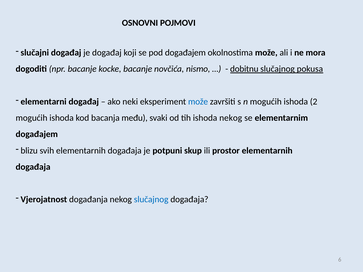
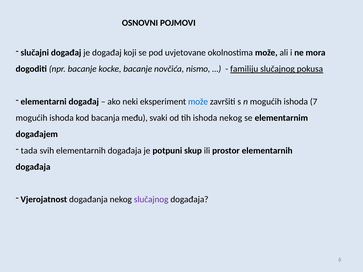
pod događajem: događajem -> uvjetovane
dobitnu: dobitnu -> familiju
2: 2 -> 7
blizu: blizu -> tada
slučajnog at (151, 200) colour: blue -> purple
